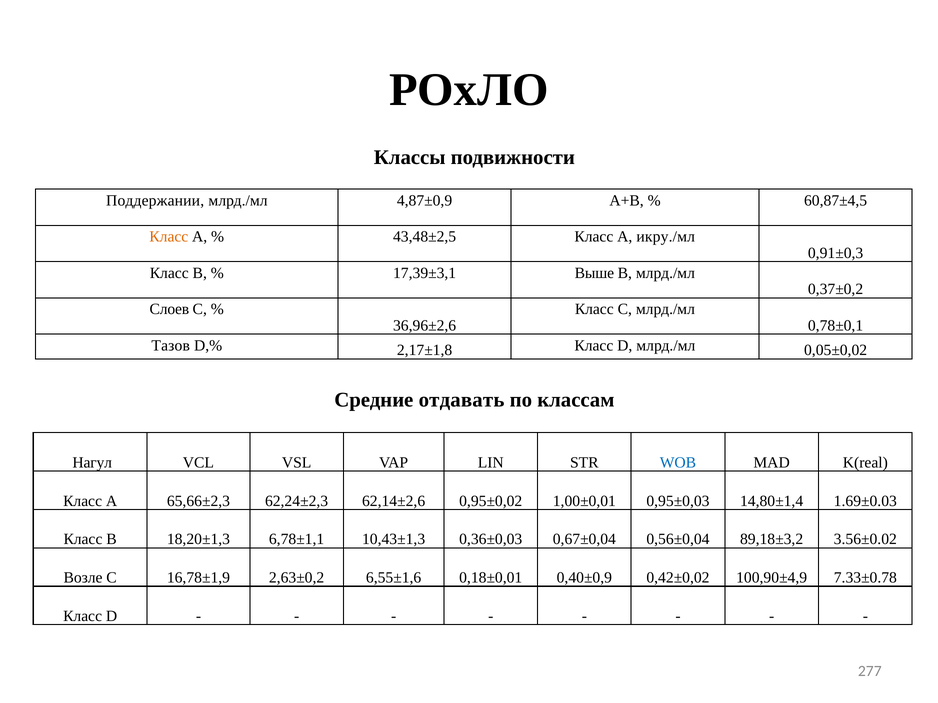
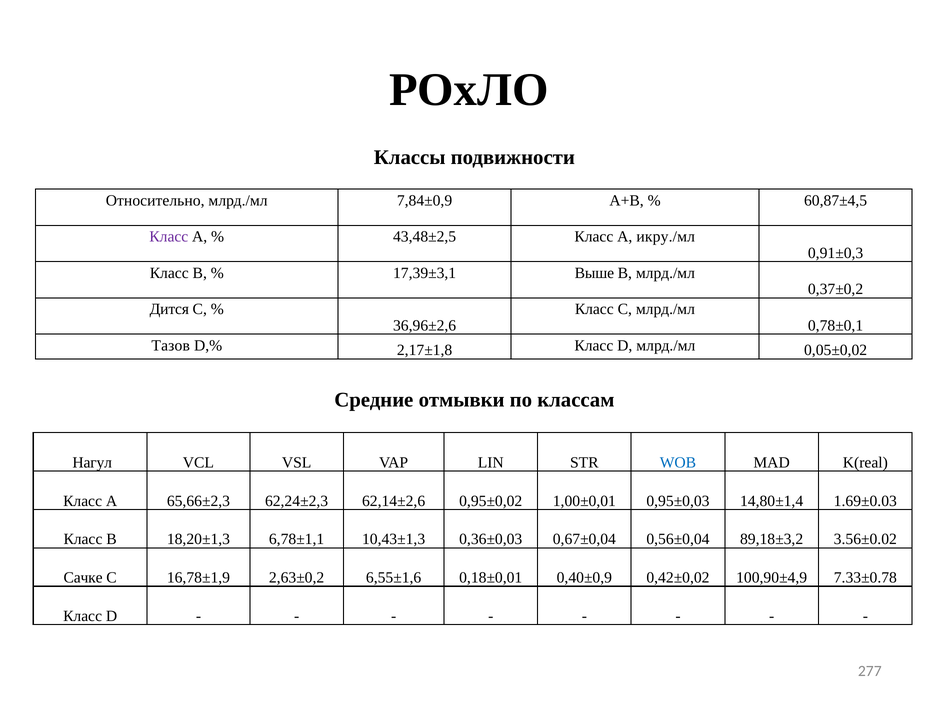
Поддержании: Поддержании -> Относительно
4,87±0,9: 4,87±0,9 -> 7,84±0,9
Класс at (169, 237) colour: orange -> purple
Слоев: Слоев -> Дится
отдавать: отдавать -> отмывки
Возле: Возле -> Сачке
